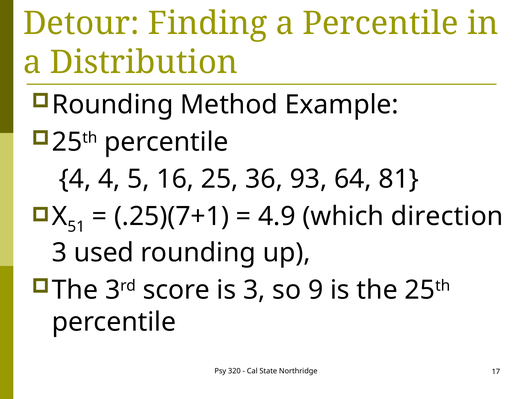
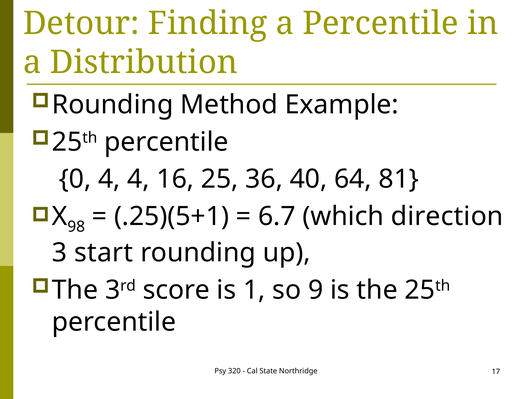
4 at (75, 179): 4 -> 0
4 5: 5 -> 4
93: 93 -> 40
51: 51 -> 98
.25)(7+1: .25)(7+1 -> .25)(5+1
4.9: 4.9 -> 6.7
used: used -> start
is 3: 3 -> 1
